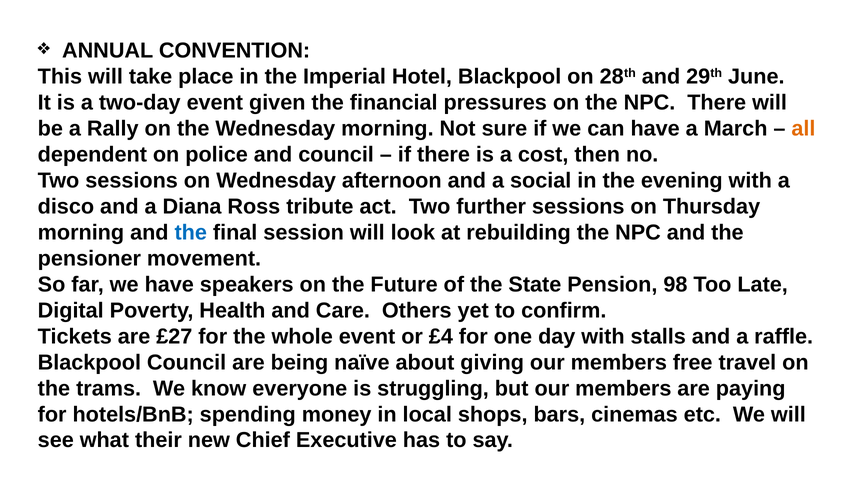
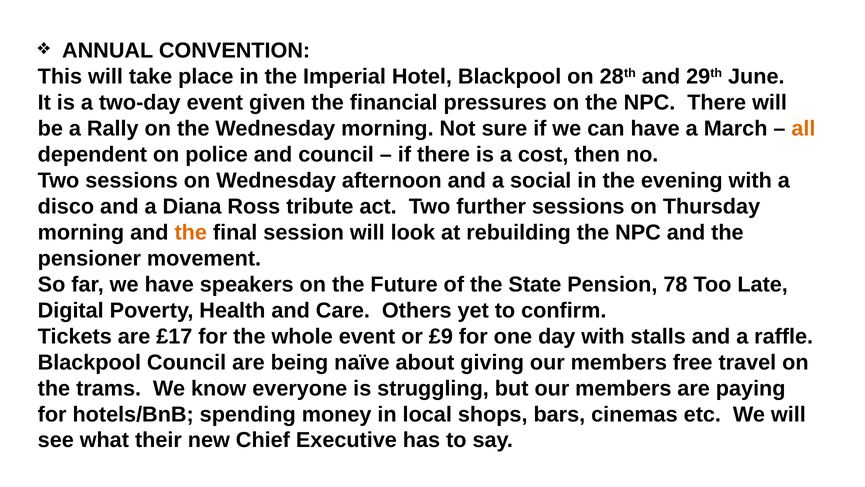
the at (191, 232) colour: blue -> orange
98: 98 -> 78
£27: £27 -> £17
£4: £4 -> £9
